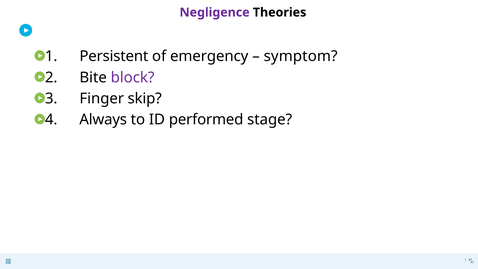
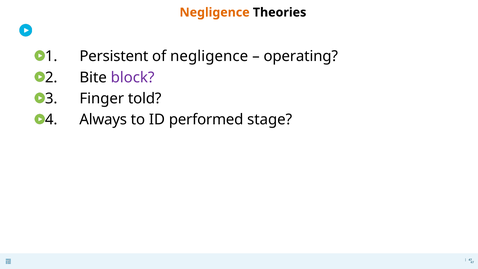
Negligence at (215, 12) colour: purple -> orange
of emergency: emergency -> negligence
symptom: symptom -> operating
skip: skip -> told
